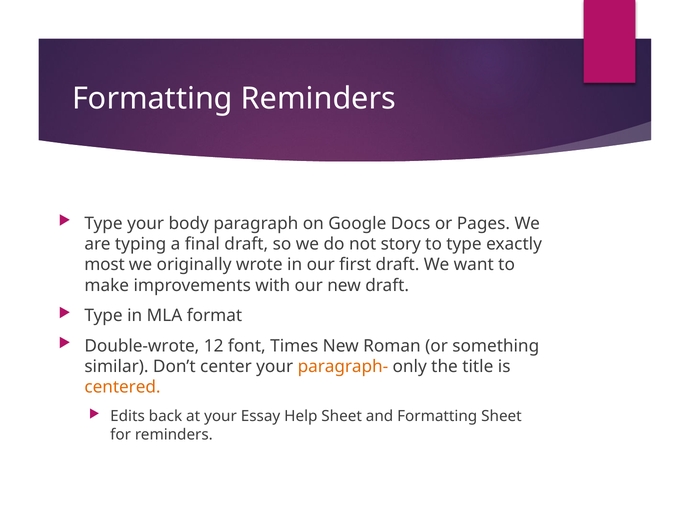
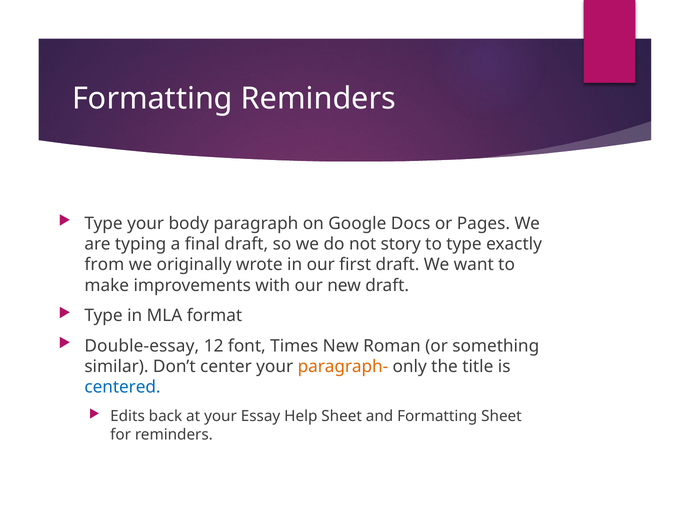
most: most -> from
Double-wrote: Double-wrote -> Double-essay
centered colour: orange -> blue
